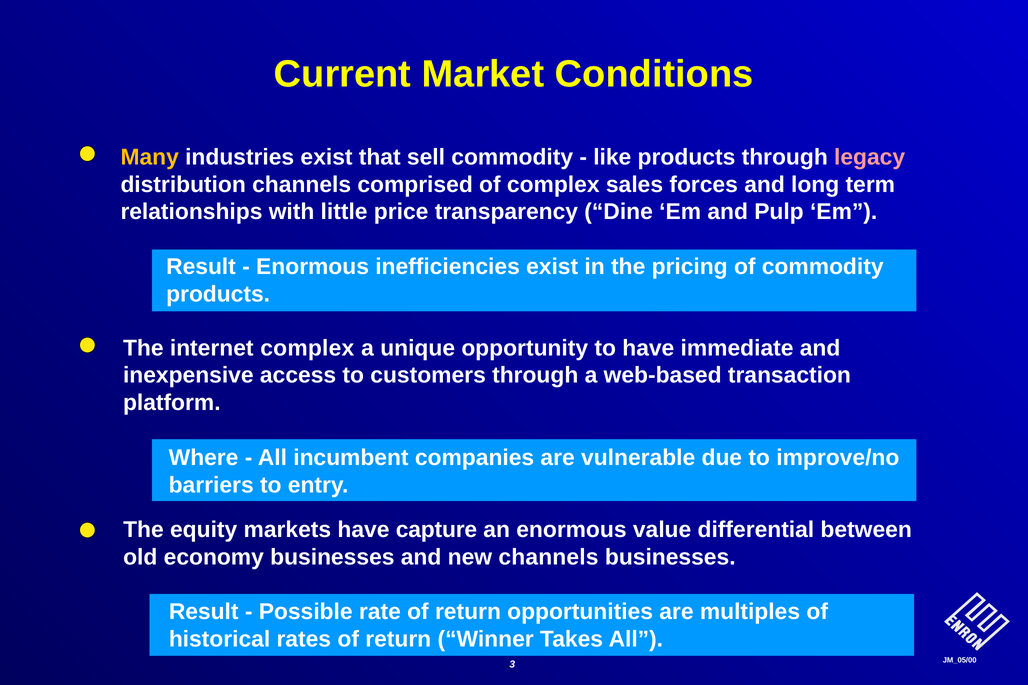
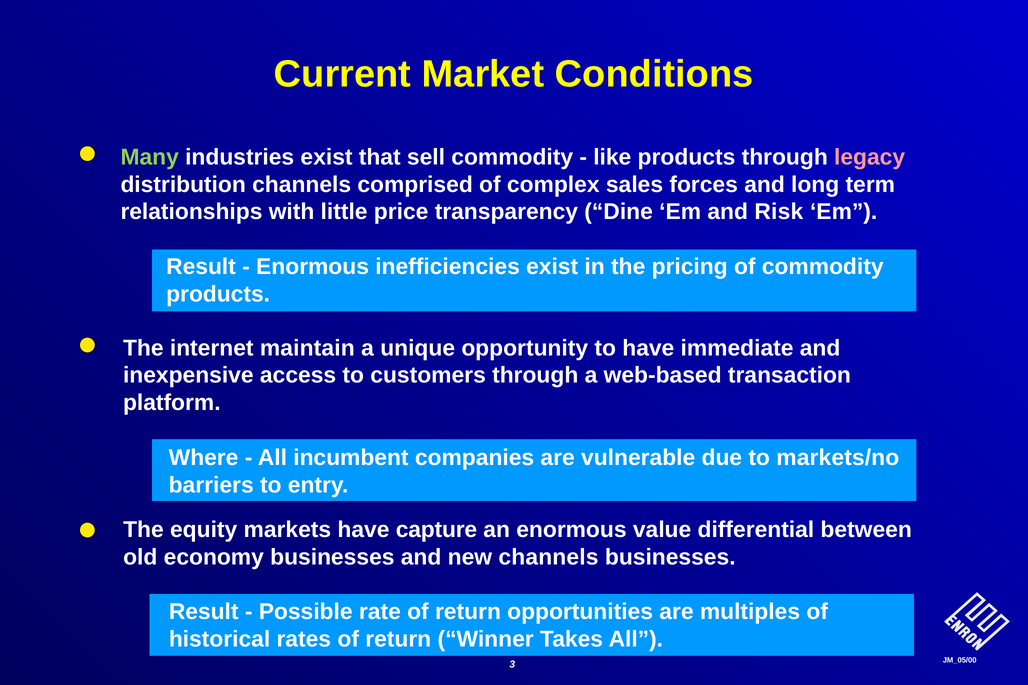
Many colour: yellow -> light green
Pulp: Pulp -> Risk
internet complex: complex -> maintain
improve/no: improve/no -> markets/no
